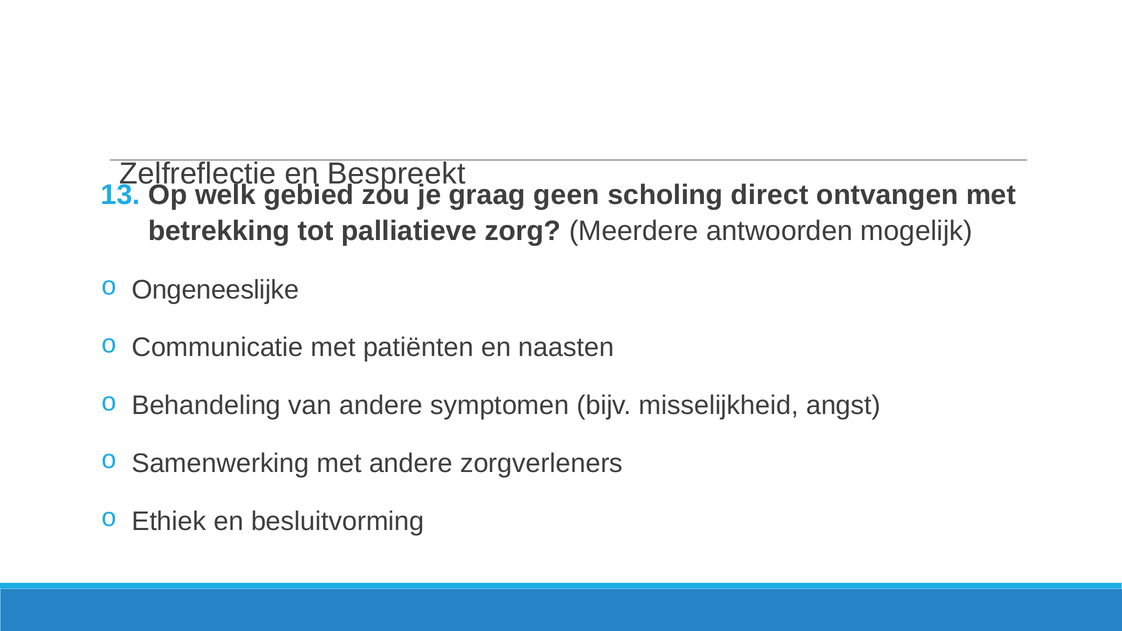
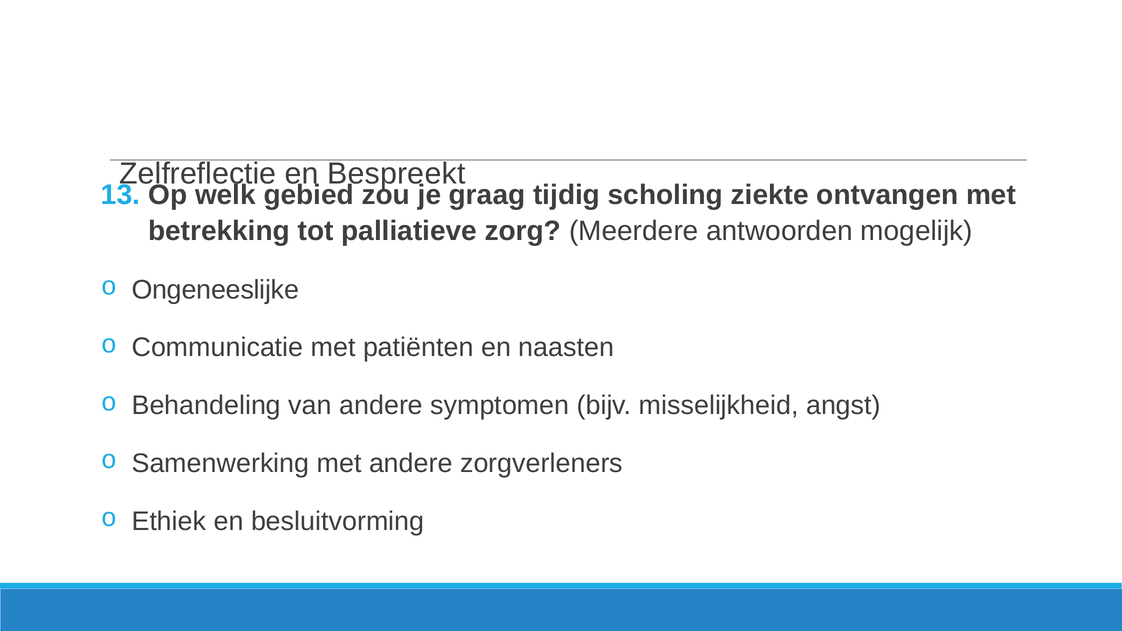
geen: geen -> tijdig
direct: direct -> ziekte
